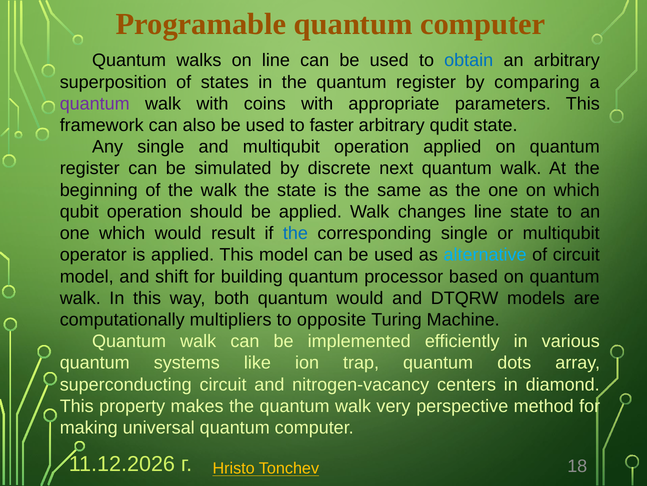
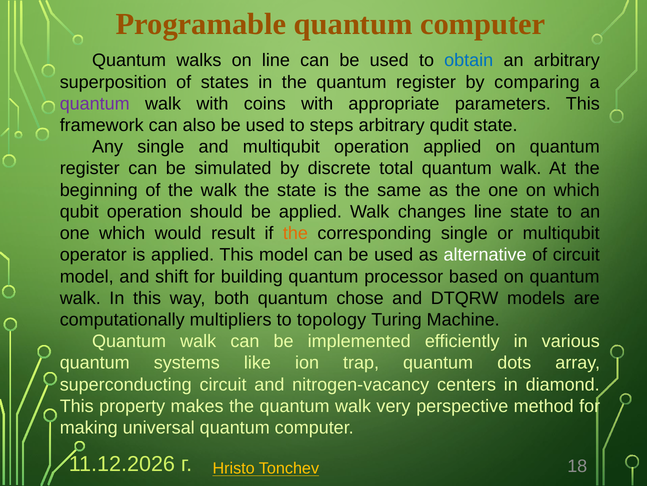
faster: faster -> steps
next: next -> total
the at (295, 233) colour: blue -> orange
alternative colour: light blue -> white
quantum would: would -> chose
opposite: opposite -> topology
